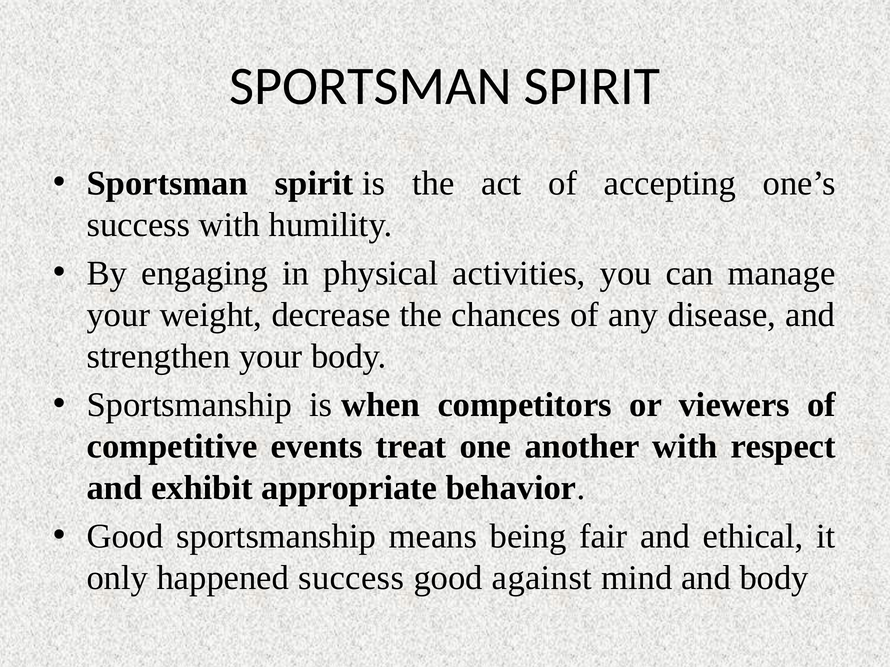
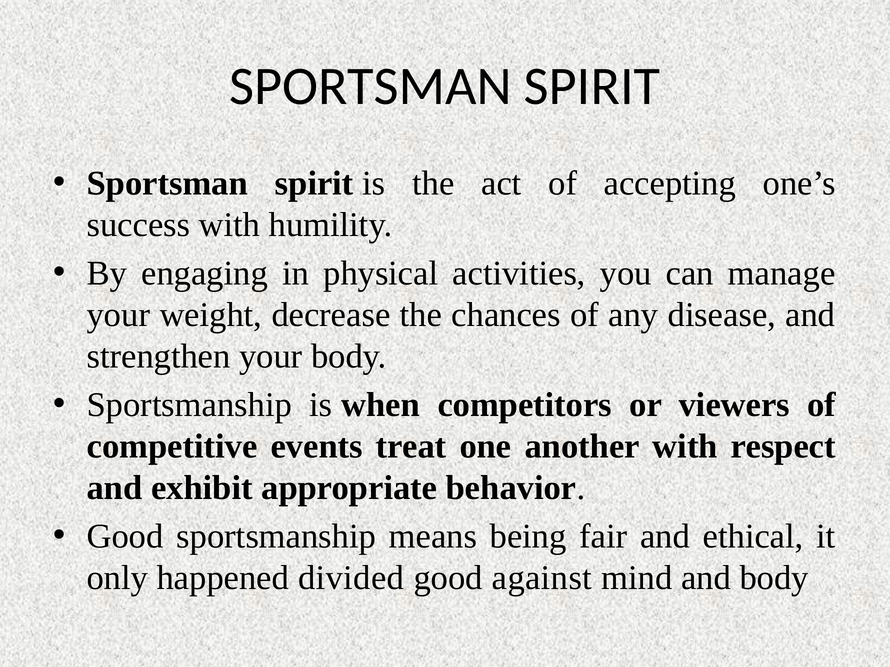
happened success: success -> divided
